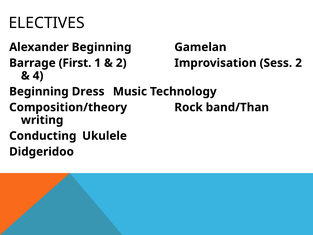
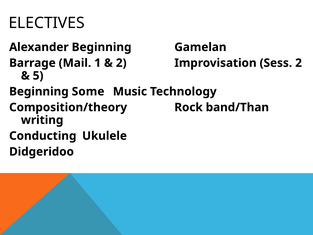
First: First -> Mail
4: 4 -> 5
Dress: Dress -> Some
